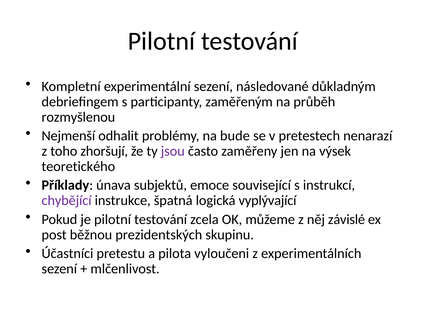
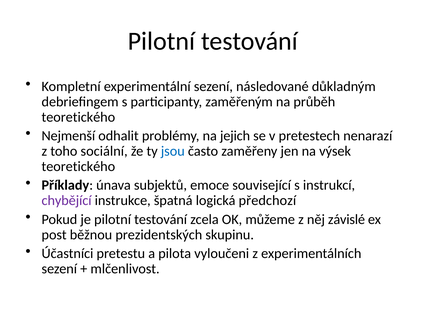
rozmyšlenou at (78, 117): rozmyšlenou -> teoretického
bude: bude -> jejich
zhoršují: zhoršují -> sociální
jsou colour: purple -> blue
vyplývající: vyplývající -> předchozí
